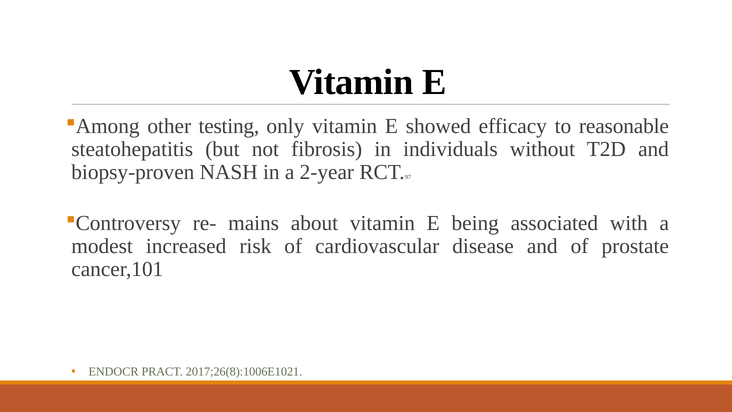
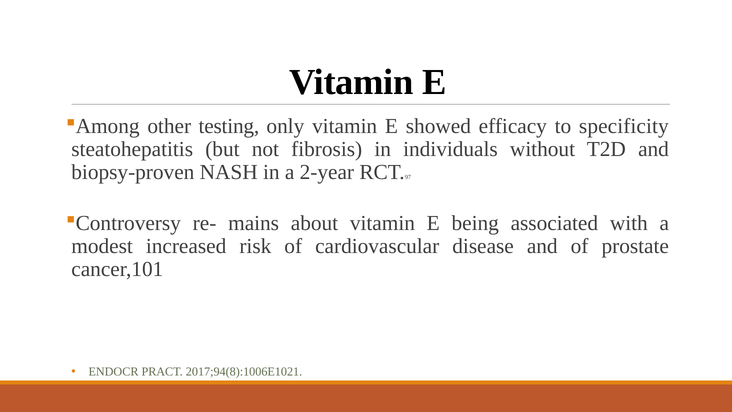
reasonable: reasonable -> specificity
2017;26(8):1006E1021: 2017;26(8):1006E1021 -> 2017;94(8):1006E1021
